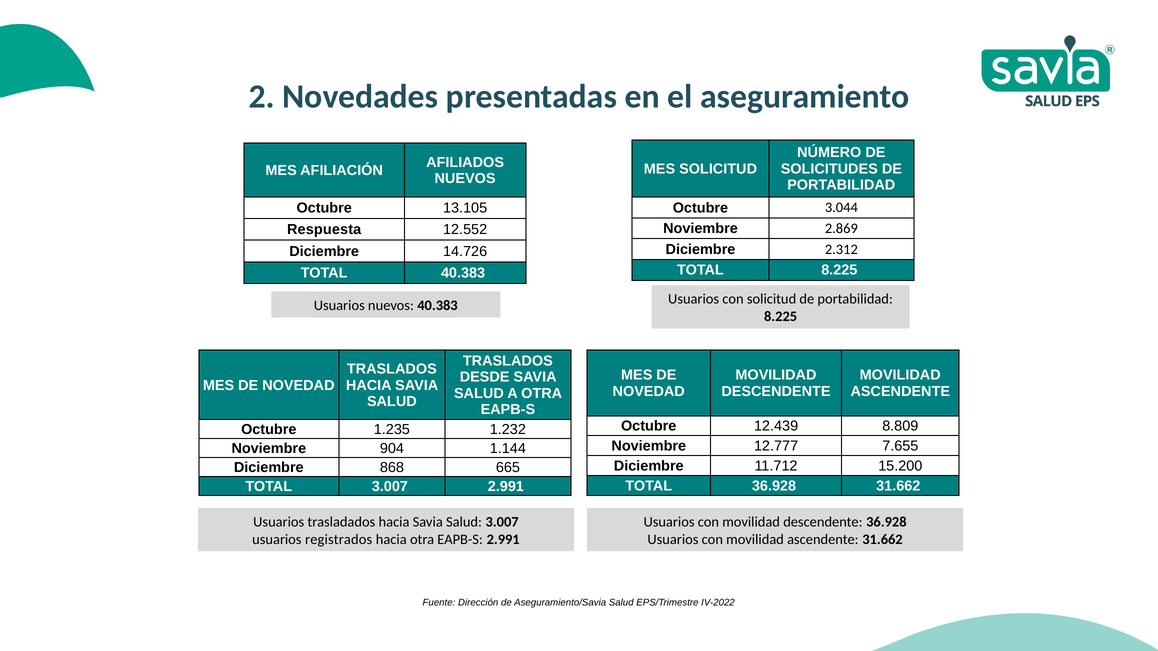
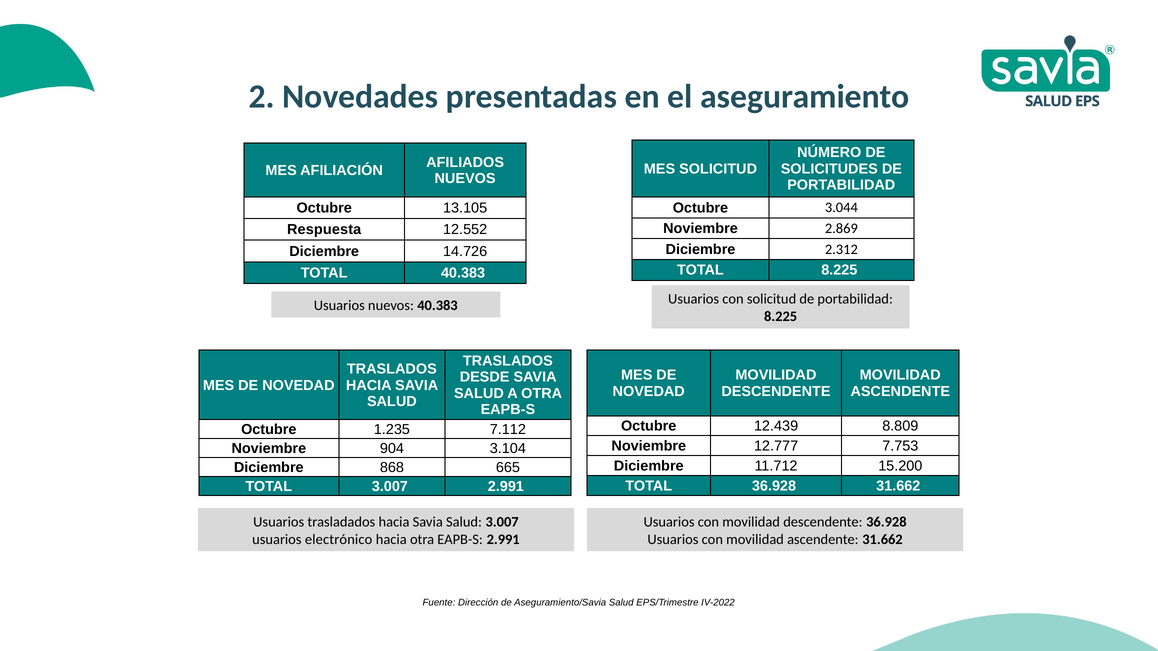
1.232: 1.232 -> 7.112
7.655: 7.655 -> 7.753
1.144: 1.144 -> 3.104
registrados: registrados -> electrónico
